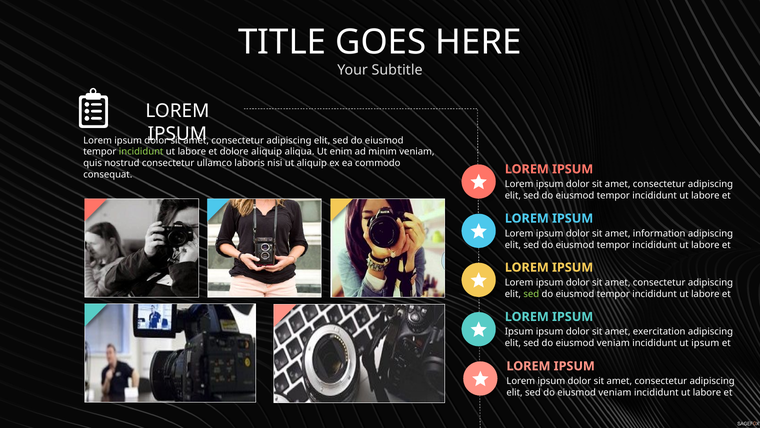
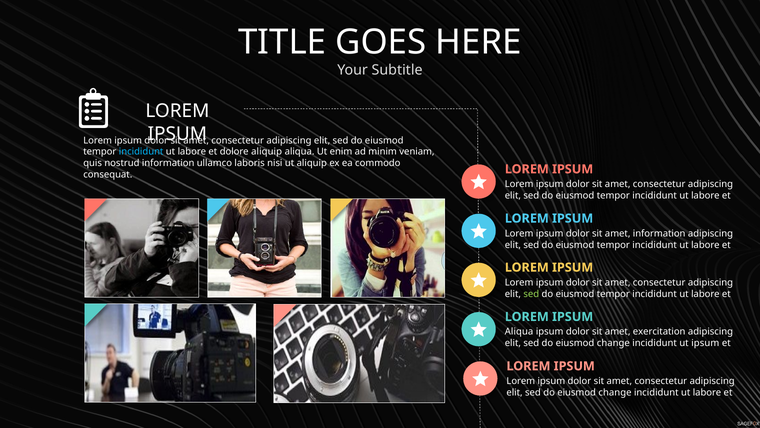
incididunt at (141, 152) colour: light green -> light blue
nostrud consectetur: consectetur -> information
Ipsum at (519, 331): Ipsum -> Aliqua
veniam at (613, 343): veniam -> change
veniam at (615, 392): veniam -> change
